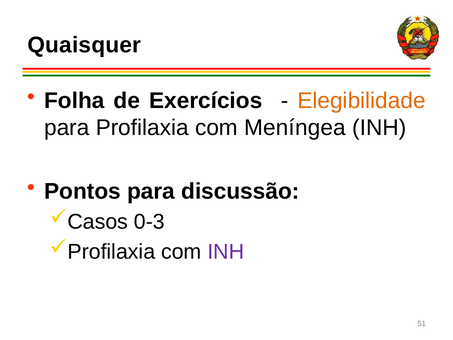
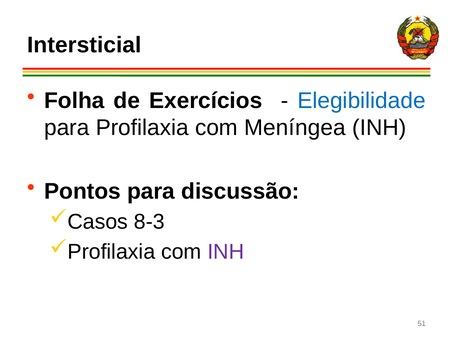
Quaisquer: Quaisquer -> Intersticial
Elegibilidade colour: orange -> blue
0-3: 0-3 -> 8-3
